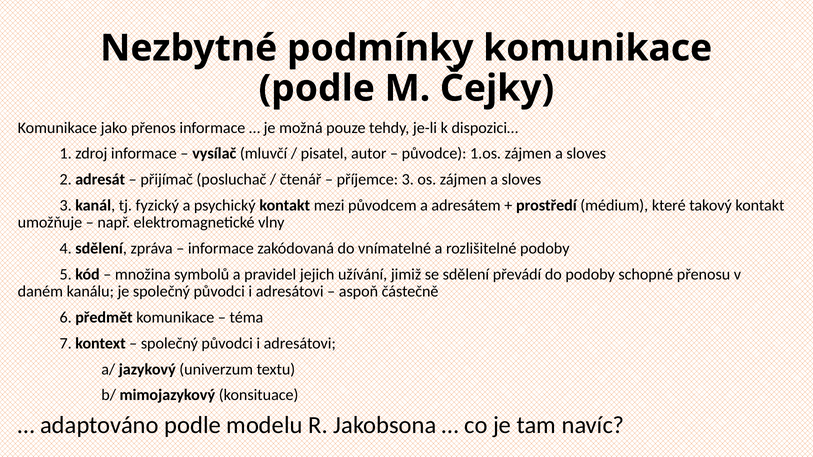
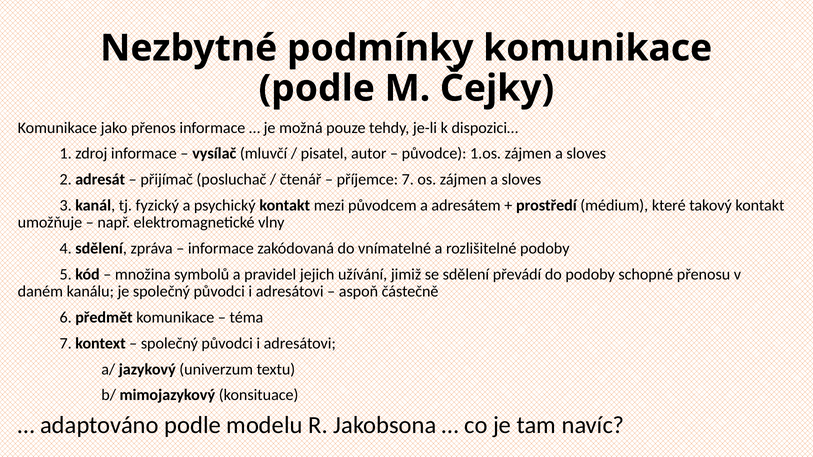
příjemce 3: 3 -> 7
